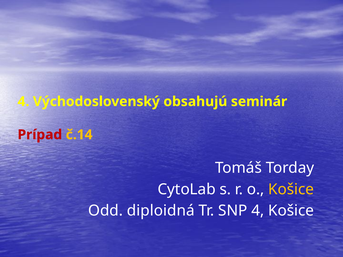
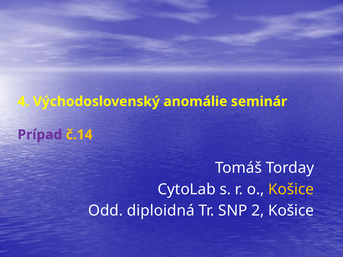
obsahujú: obsahujú -> anomálie
Prípad colour: red -> purple
SNP 4: 4 -> 2
